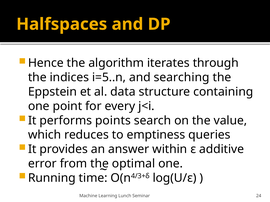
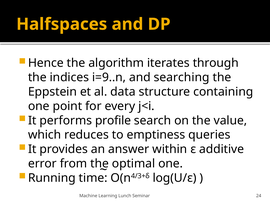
i=5..n: i=5..n -> i=9..n
points: points -> profile
